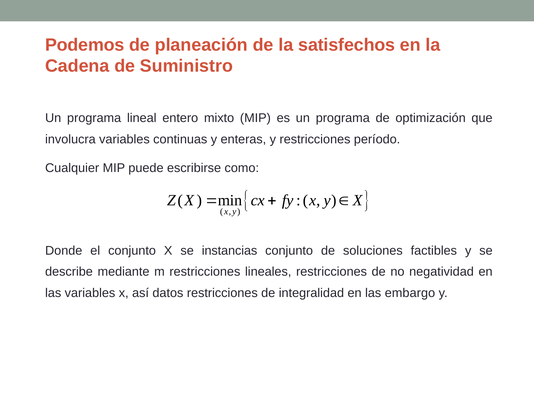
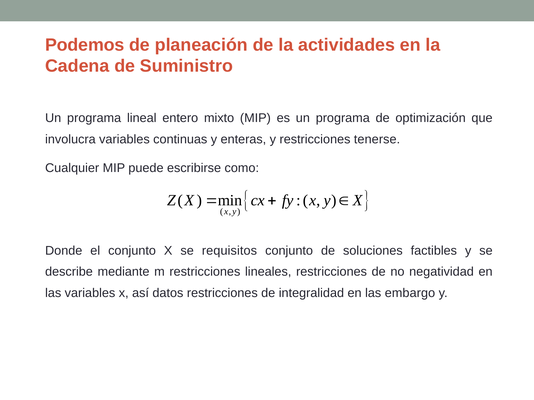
satisfechos: satisfechos -> actividades
período: período -> tenerse
instancias: instancias -> requisitos
